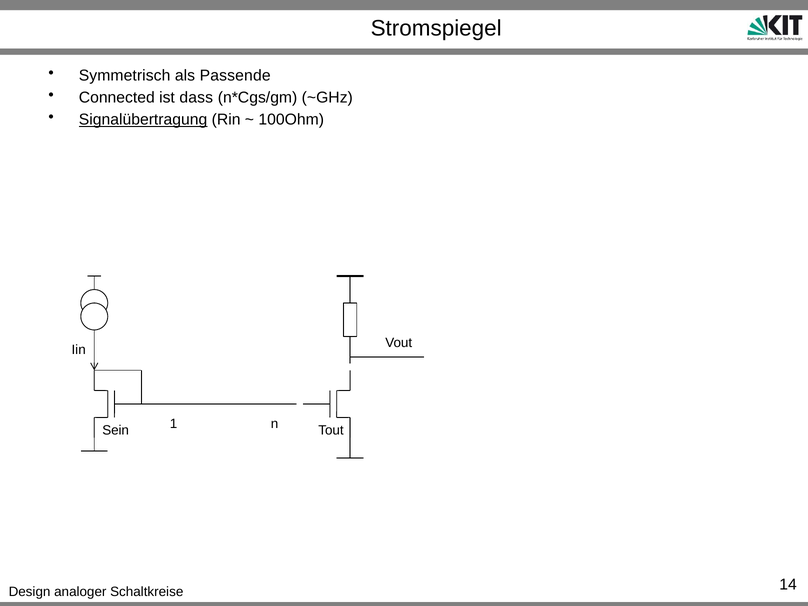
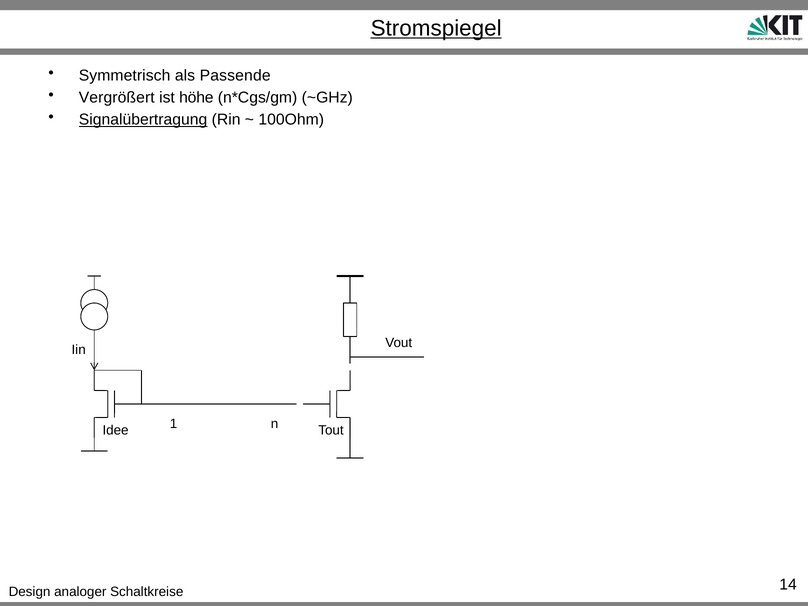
Stromspiegel underline: none -> present
Connected: Connected -> Vergrößert
dass: dass -> höhe
Sein: Sein -> Idee
